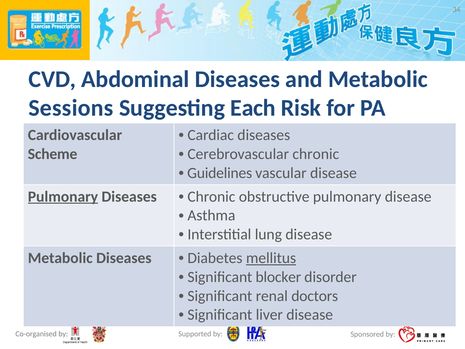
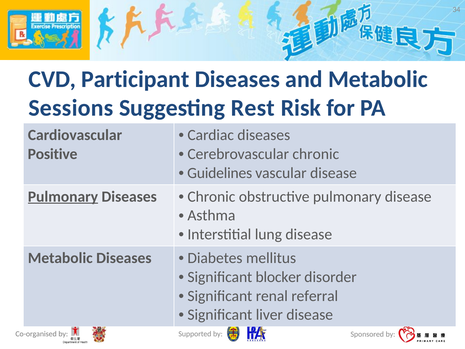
Abdominal: Abdominal -> Participant
Each: Each -> Rest
Scheme: Scheme -> Positive
mellitus underline: present -> none
doctors: doctors -> referral
